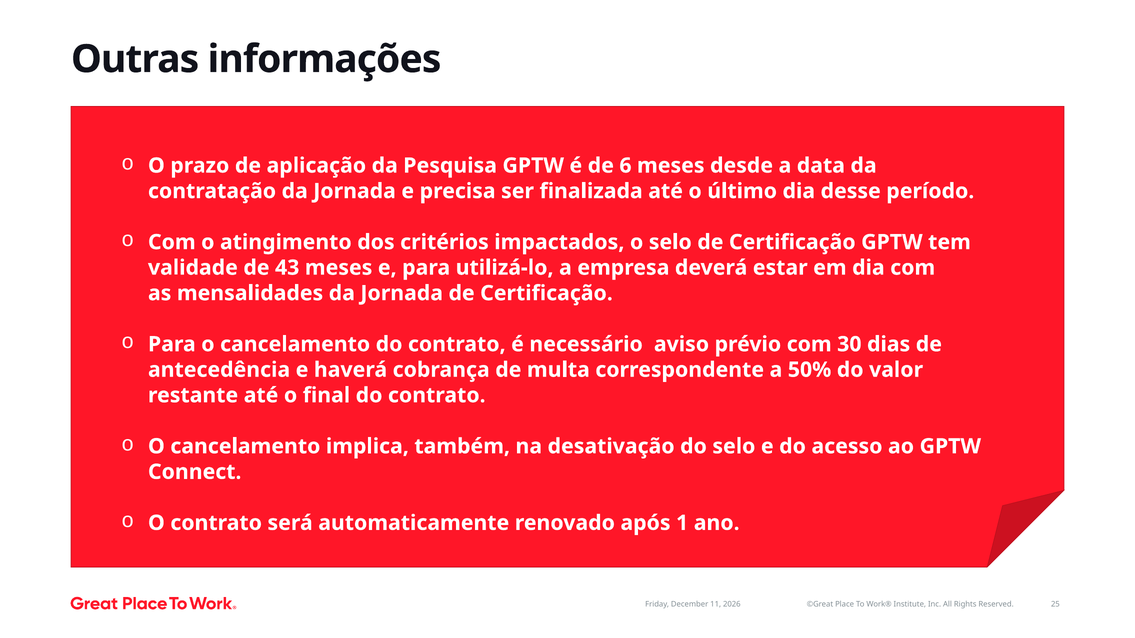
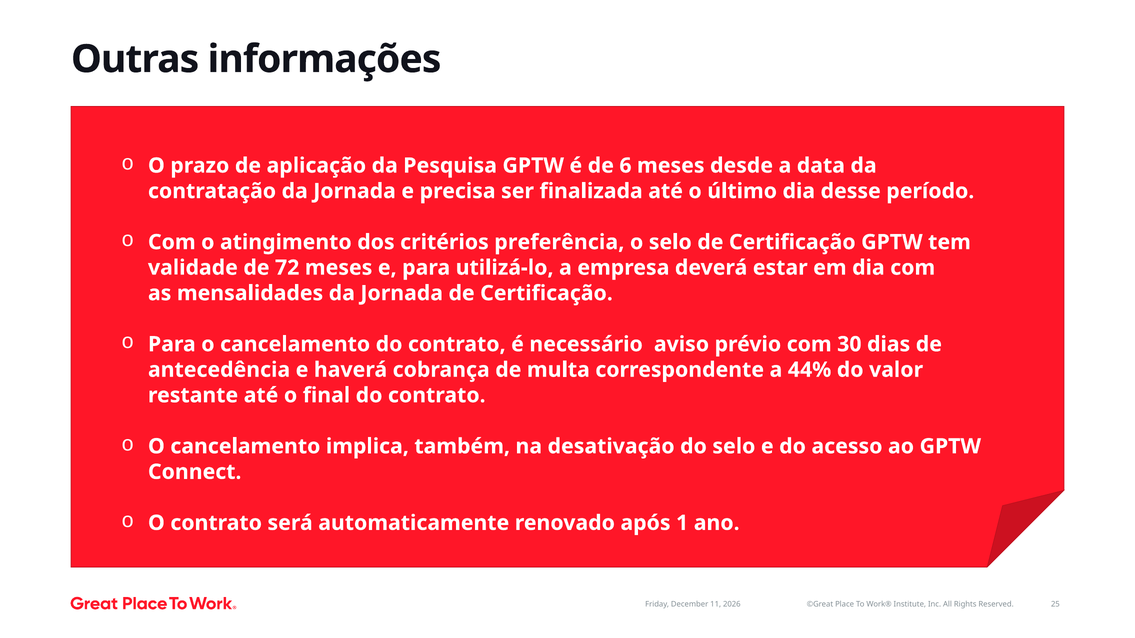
impactados: impactados -> preferência
43: 43 -> 72
50%: 50% -> 44%
